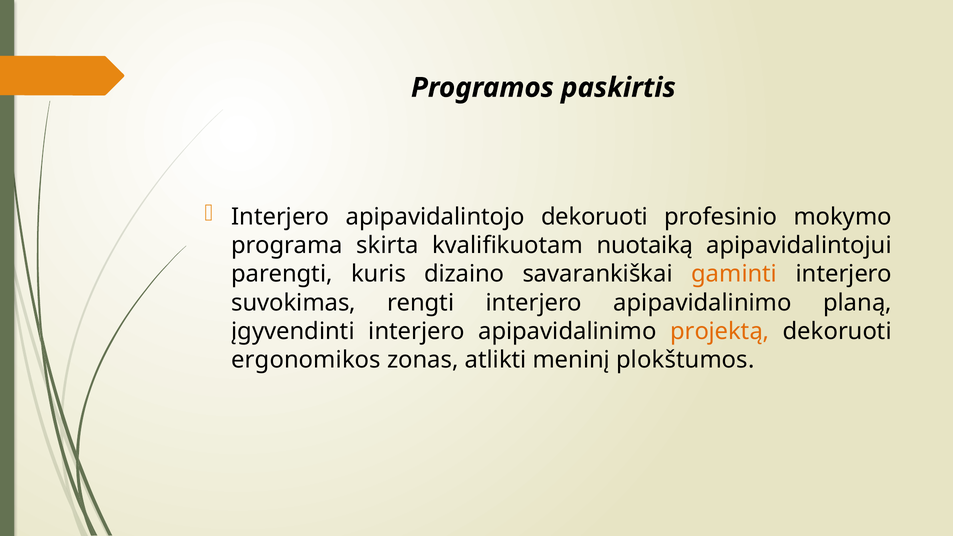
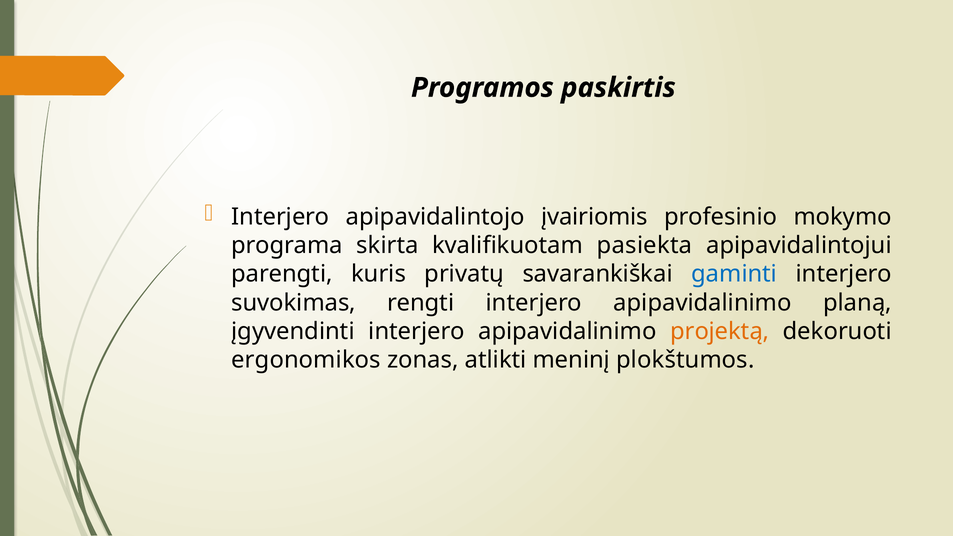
apipavidalintojo dekoruoti: dekoruoti -> įvairiomis
nuotaiką: nuotaiką -> pasiekta
dizaino: dizaino -> privatų
gaminti colour: orange -> blue
